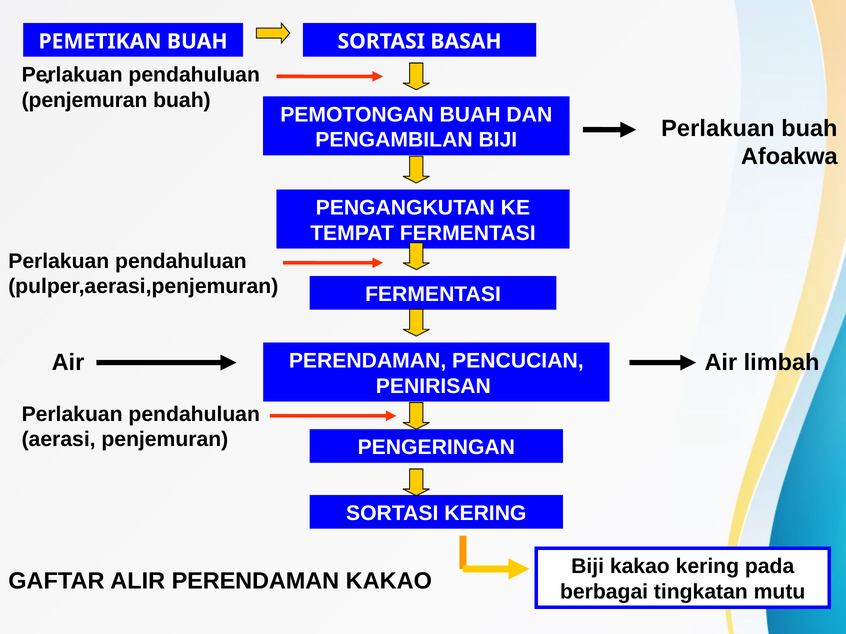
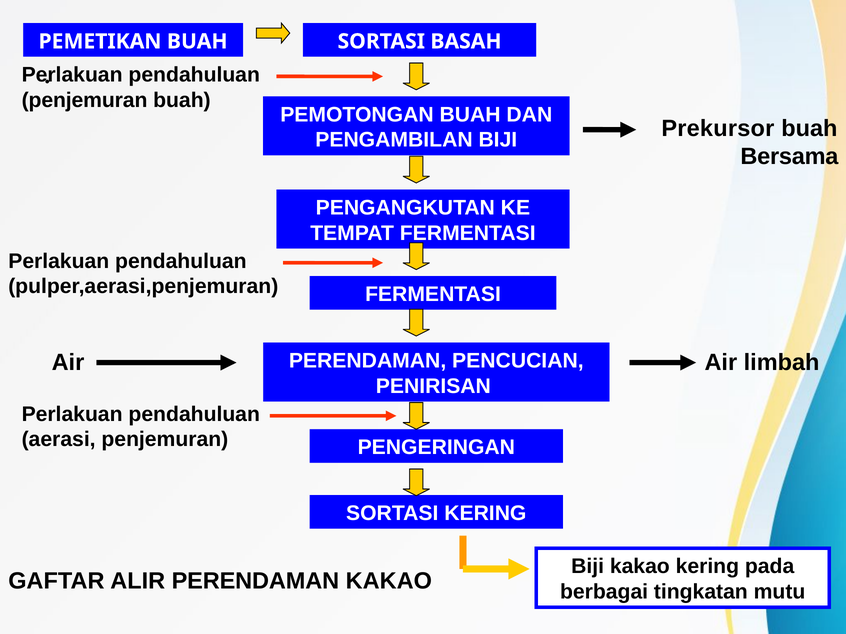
Perlakuan at (718, 129): Perlakuan -> Prekursor
Afoakwa: Afoakwa -> Bersama
